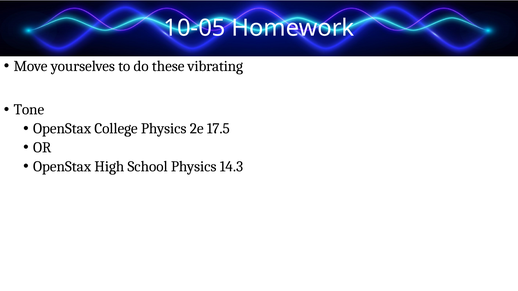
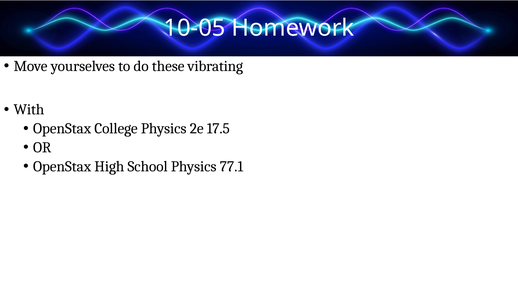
Tone: Tone -> With
14.3: 14.3 -> 77.1
